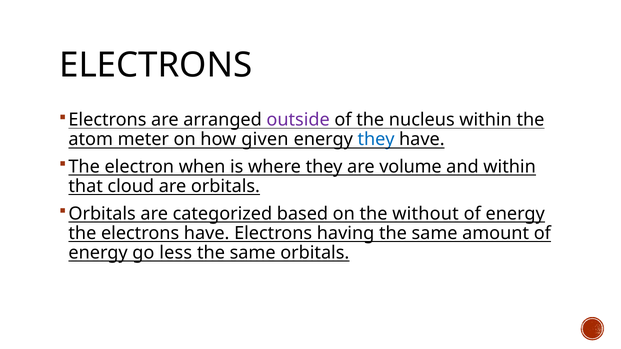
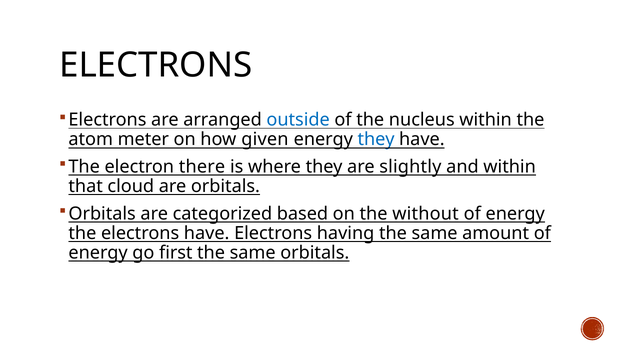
outside colour: purple -> blue
when: when -> there
volume: volume -> slightly
less: less -> first
